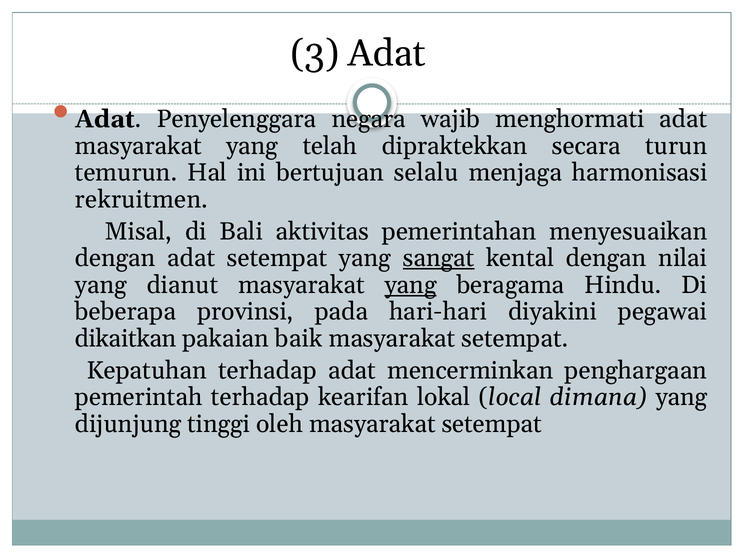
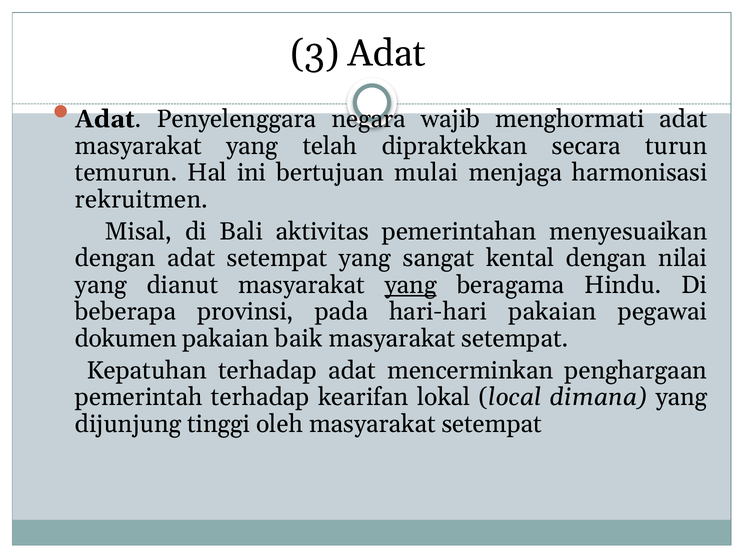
selalu: selalu -> mulai
sangat underline: present -> none
hari-hari diyakini: diyakini -> pakaian
dikaitkan: dikaitkan -> dokumen
